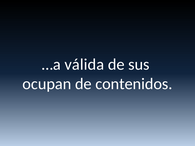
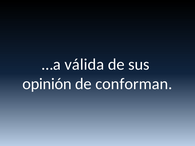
ocupan: ocupan -> opinión
contenidos: contenidos -> conforman
